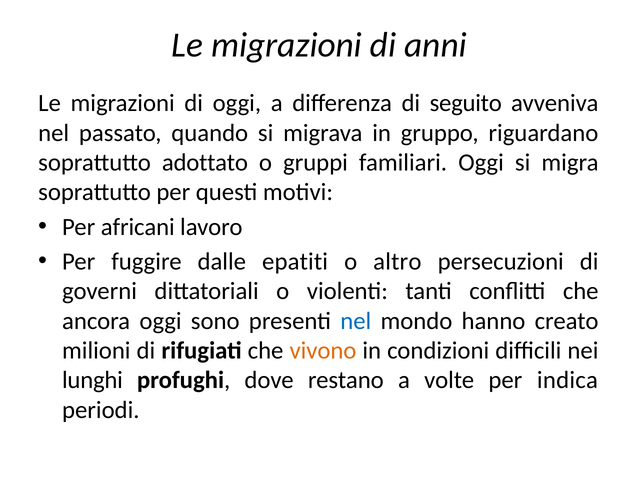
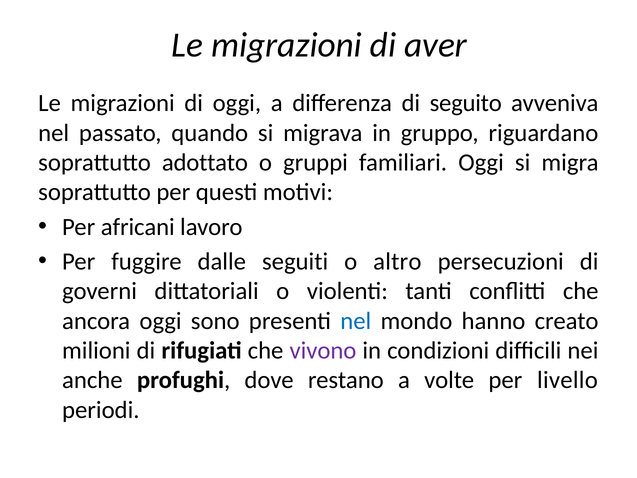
anni: anni -> aver
epatiti: epatiti -> seguiti
vivono colour: orange -> purple
lunghi: lunghi -> anche
indica: indica -> livello
